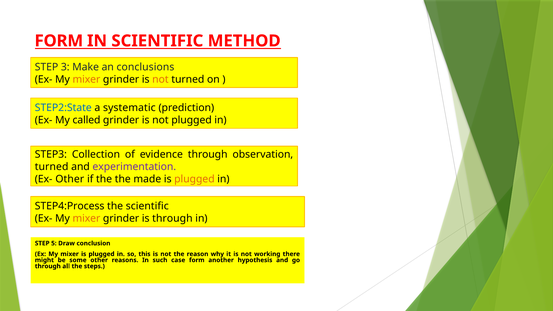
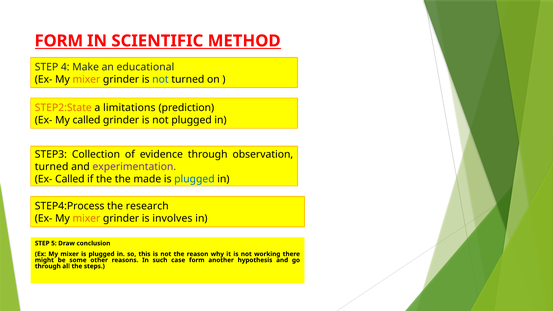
3: 3 -> 4
conclusions: conclusions -> educational
not at (160, 80) colour: orange -> blue
STEP2:State colour: blue -> orange
systematic: systematic -> limitations
Ex- Other: Other -> Called
plugged at (194, 179) colour: orange -> blue
the scientific: scientific -> research
is through: through -> involves
